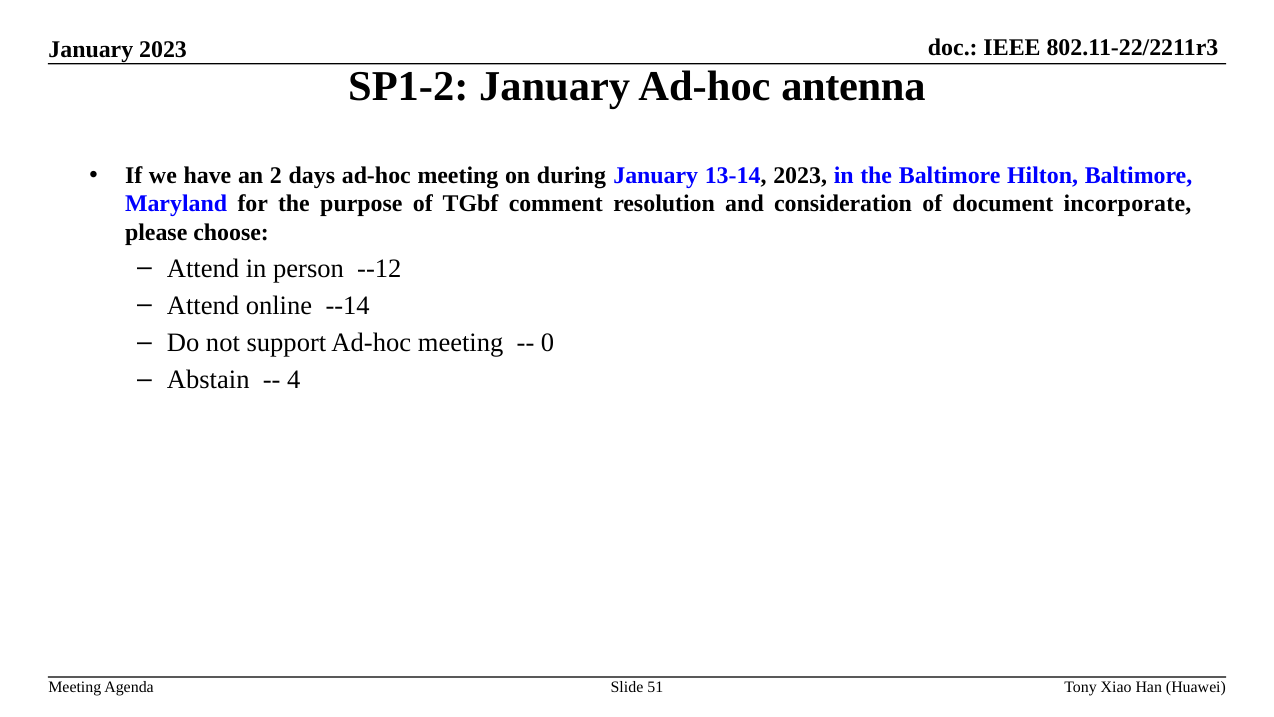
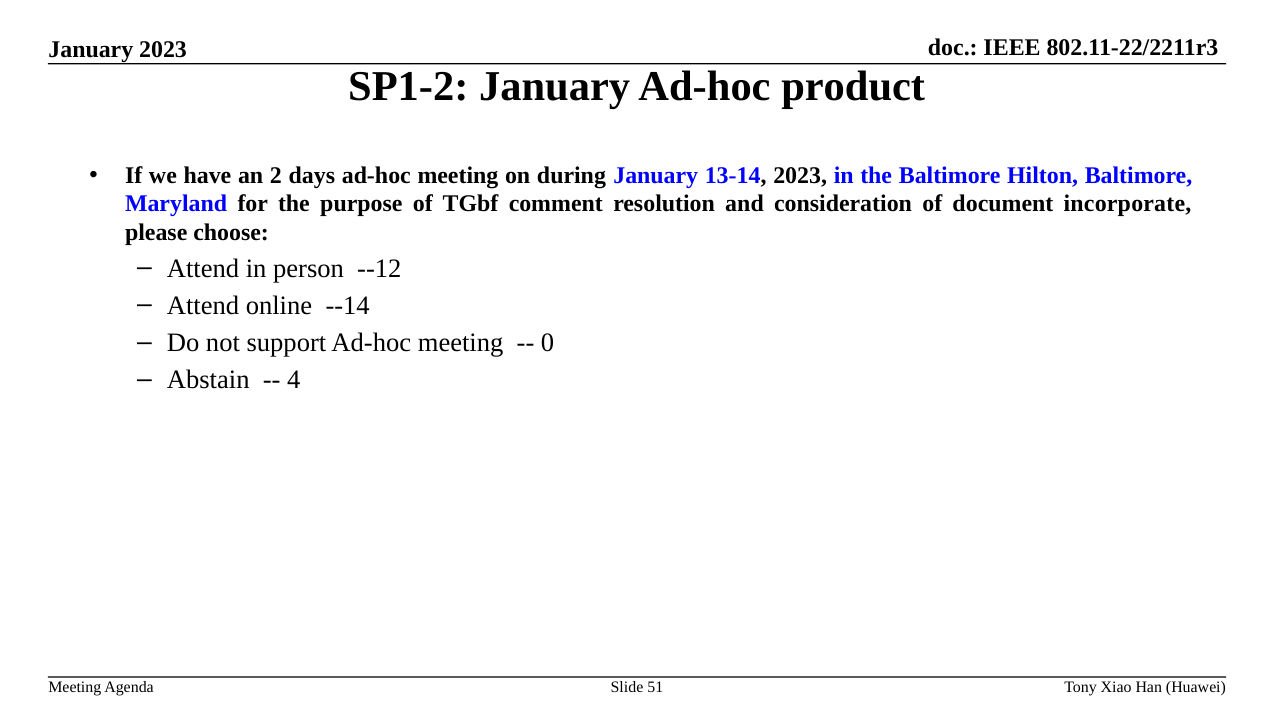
antenna: antenna -> product
